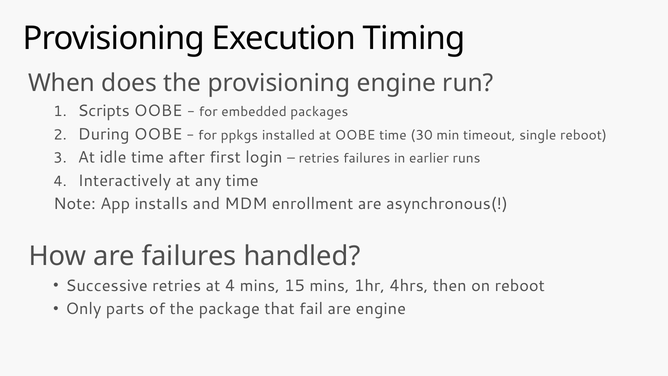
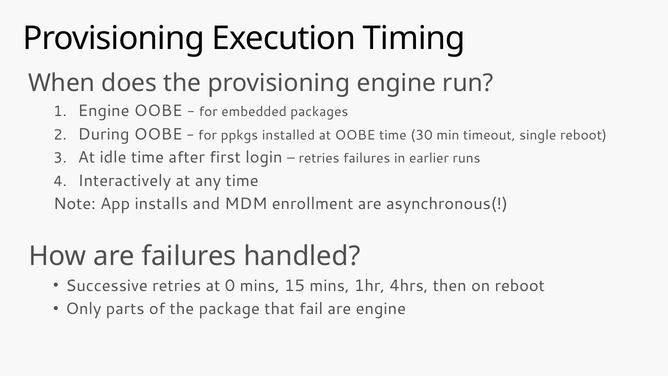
Scripts at (104, 111): Scripts -> Engine
at 4: 4 -> 0
